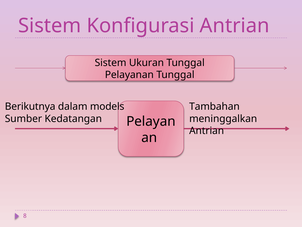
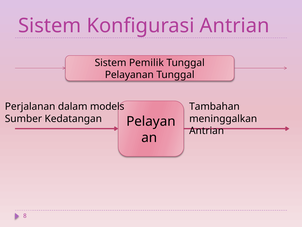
Ukuran: Ukuran -> Pemilik
Berikutnya: Berikutnya -> Perjalanan
